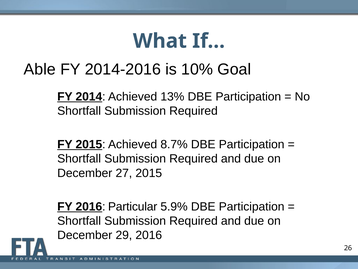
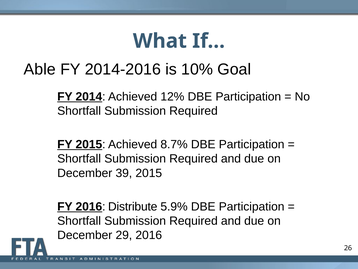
13%: 13% -> 12%
27: 27 -> 39
Particular: Particular -> Distribute
